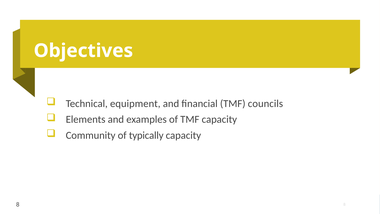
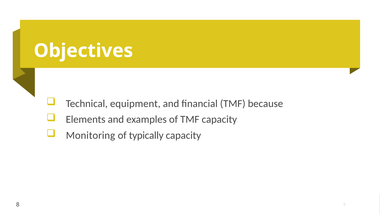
councils: councils -> because
Community: Community -> Monitoring
